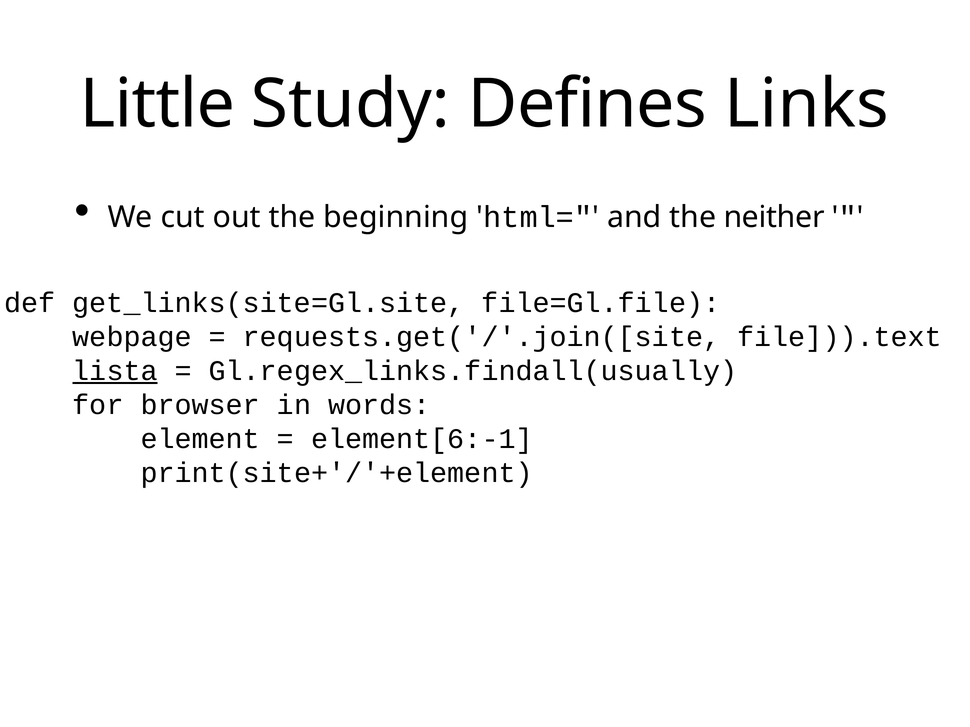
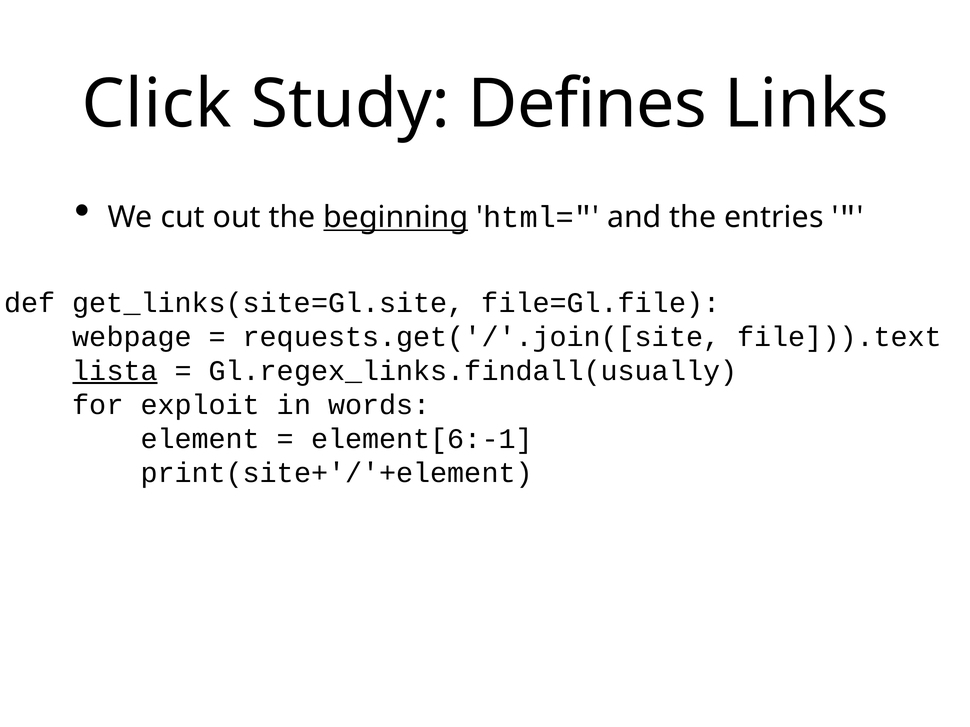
Little: Little -> Click
beginning underline: none -> present
neither: neither -> entries
browser: browser -> exploit
